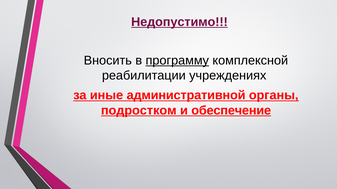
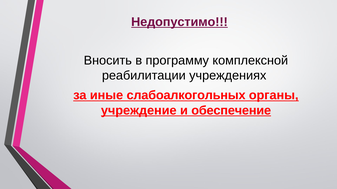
программу underline: present -> none
административной: административной -> слабоалкогольных
подростком: подростком -> учреждение
